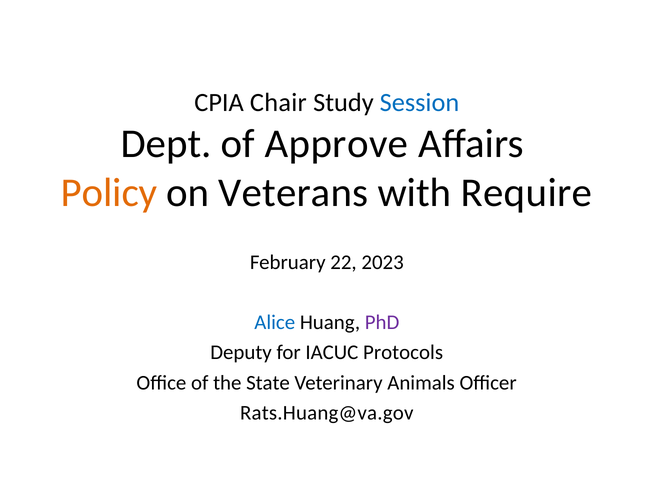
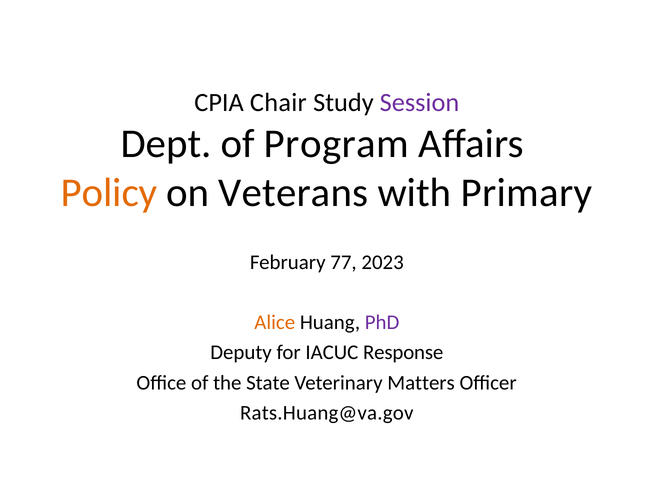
Session colour: blue -> purple
Approve: Approve -> Program
Require: Require -> Primary
22: 22 -> 77
Alice colour: blue -> orange
Protocols: Protocols -> Response
Animals: Animals -> Matters
